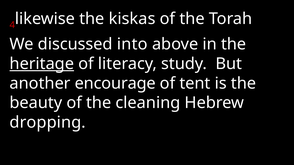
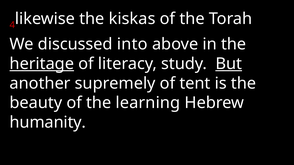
But underline: none -> present
encourage: encourage -> supremely
cleaning: cleaning -> learning
dropping: dropping -> humanity
